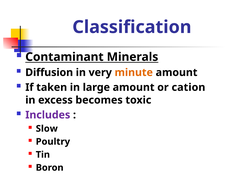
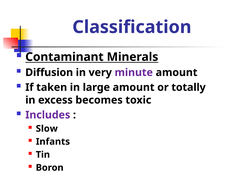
minute colour: orange -> purple
cation: cation -> totally
Poultry: Poultry -> Infants
